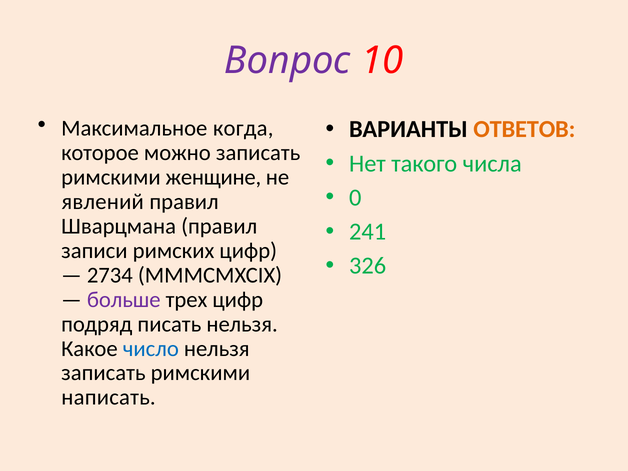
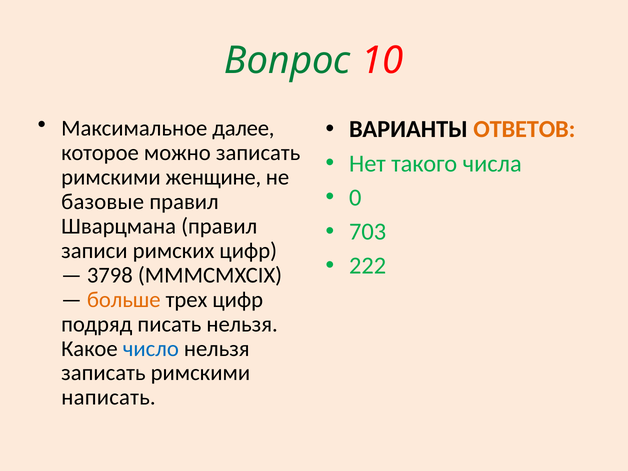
Вопрос colour: purple -> green
когда: когда -> далее
явлений: явлений -> базовые
241: 241 -> 703
326: 326 -> 222
2734: 2734 -> 3798
больше colour: purple -> orange
